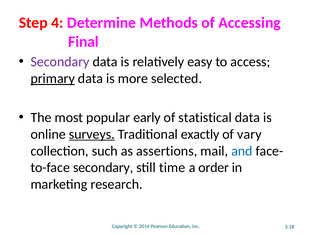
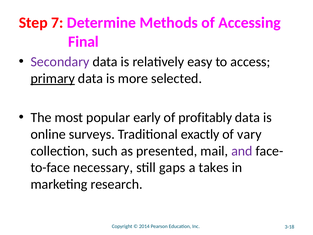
4: 4 -> 7
statistical: statistical -> profitably
surveys underline: present -> none
assertions: assertions -> presented
and colour: blue -> purple
secondary at (103, 167): secondary -> necessary
time: time -> gaps
order: order -> takes
